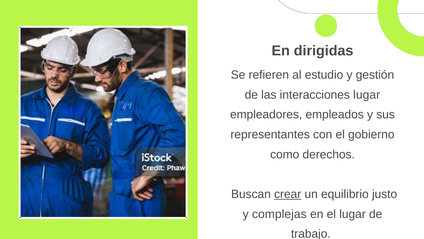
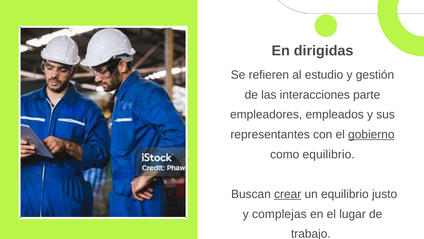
interacciones lugar: lugar -> parte
gobierno underline: none -> present
como derechos: derechos -> equilibrio
